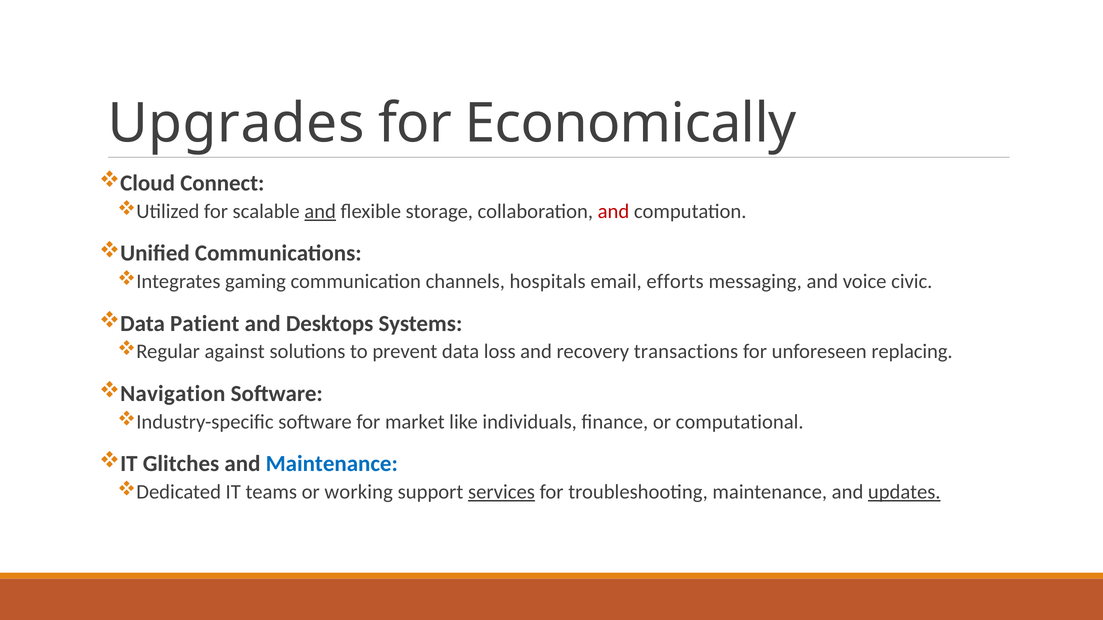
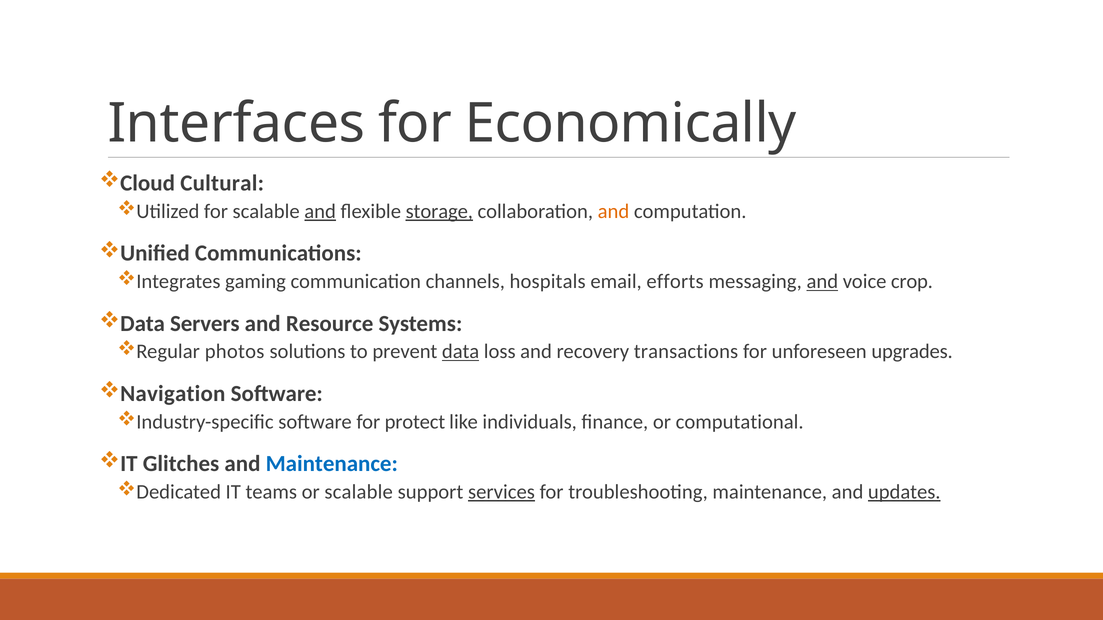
Upgrades: Upgrades -> Interfaces
Connect: Connect -> Cultural
storage underline: none -> present
and at (614, 212) colour: red -> orange
and at (822, 282) underline: none -> present
civic: civic -> crop
Patient: Patient -> Servers
Desktops: Desktops -> Resource
against: against -> photos
data at (461, 352) underline: none -> present
replacing: replacing -> upgrades
market: market -> protect
or working: working -> scalable
